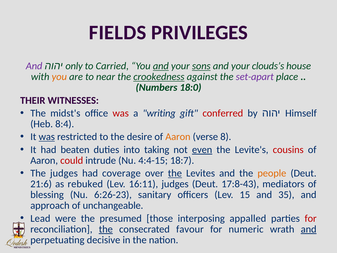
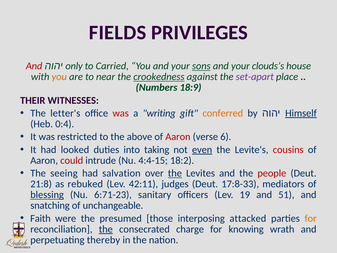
And at (34, 66) colour: purple -> red
and at (161, 66) underline: present -> none
18:0: 18:0 -> 18:9
midst's: midst's -> letter's
conferred colour: red -> orange
Himself underline: none -> present
8:4: 8:4 -> 0:4
was at (47, 137) underline: present -> none
desire: desire -> above
Aaron at (178, 137) colour: orange -> red
8: 8 -> 6
beaten: beaten -> looked
18:7: 18:7 -> 18:2
The judges: judges -> seeing
coverage: coverage -> salvation
people colour: orange -> red
21:6: 21:6 -> 21:8
16:11: 16:11 -> 42:11
17:8-43: 17:8-43 -> 17:8-33
blessing underline: none -> present
6:26-23: 6:26-23 -> 6:71-23
15: 15 -> 19
35: 35 -> 51
approach: approach -> snatching
Lead: Lead -> Faith
appalled: appalled -> attacked
for at (311, 218) colour: red -> orange
favour: favour -> charge
numeric: numeric -> knowing
and at (309, 229) underline: present -> none
decisive: decisive -> thereby
